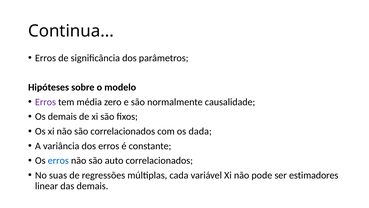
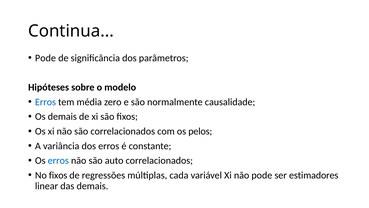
Erros at (46, 58): Erros -> Pode
Erros at (45, 102) colour: purple -> blue
dada: dada -> pelos
No suas: suas -> fixos
